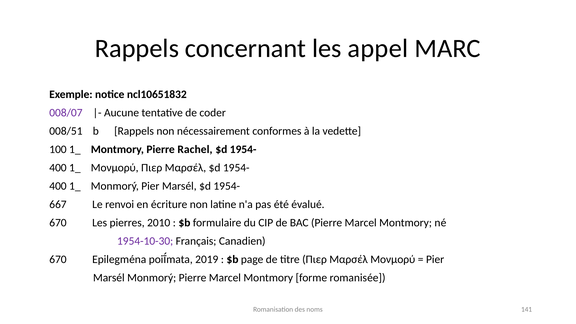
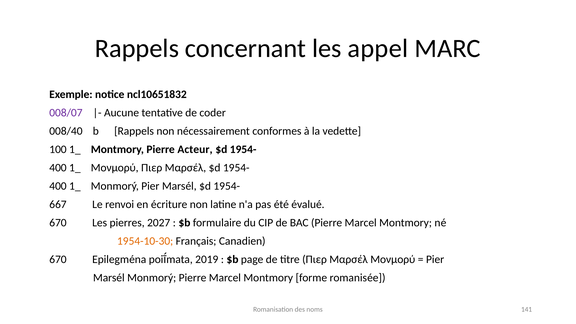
008/51: 008/51 -> 008/40
Rachel: Rachel -> Acteur
2010: 2010 -> 2027
1954-10-30 colour: purple -> orange
